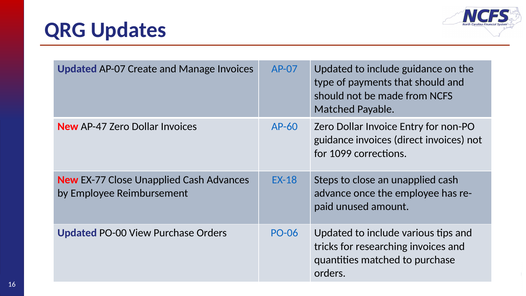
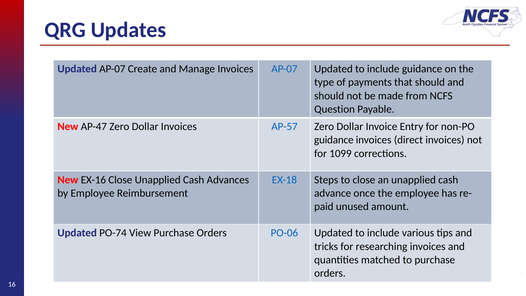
Matched at (335, 109): Matched -> Question
AP-60: AP-60 -> AP-57
EX-77: EX-77 -> EX-16
PO-00: PO-00 -> PO-74
